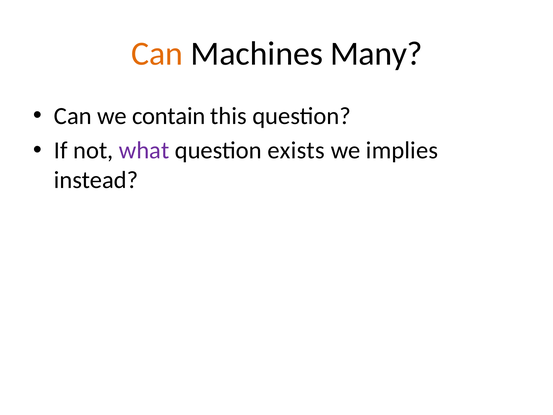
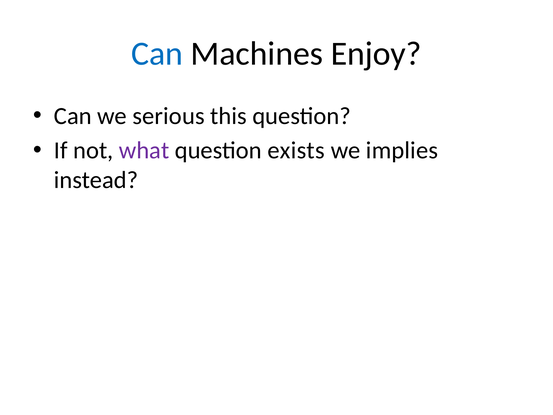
Can at (157, 54) colour: orange -> blue
Many: Many -> Enjoy
contain: contain -> serious
